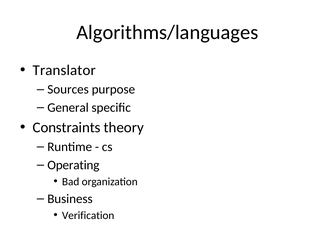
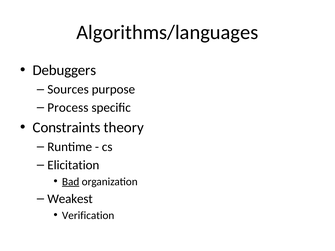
Translator: Translator -> Debuggers
General: General -> Process
Operating: Operating -> Elicitation
Bad underline: none -> present
Business: Business -> Weakest
